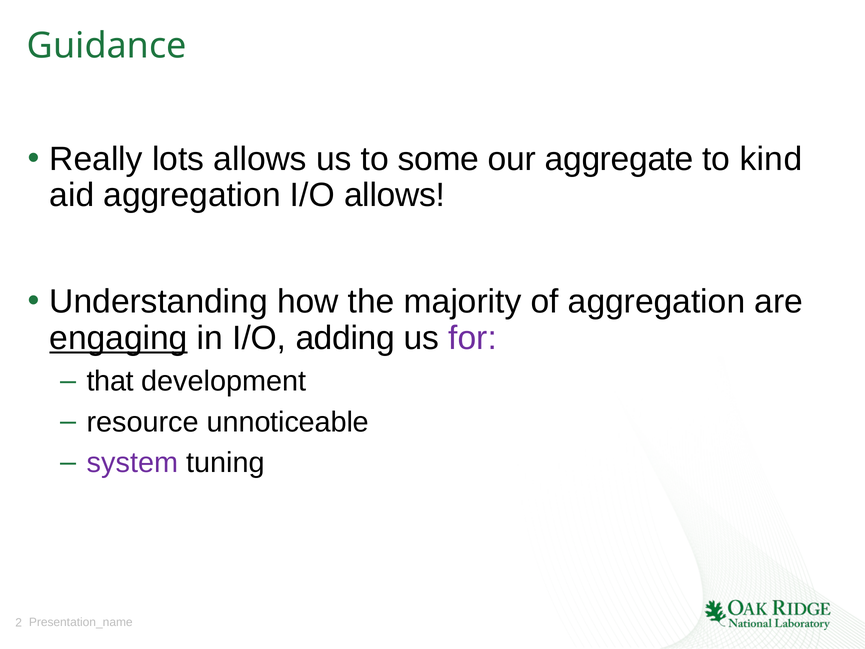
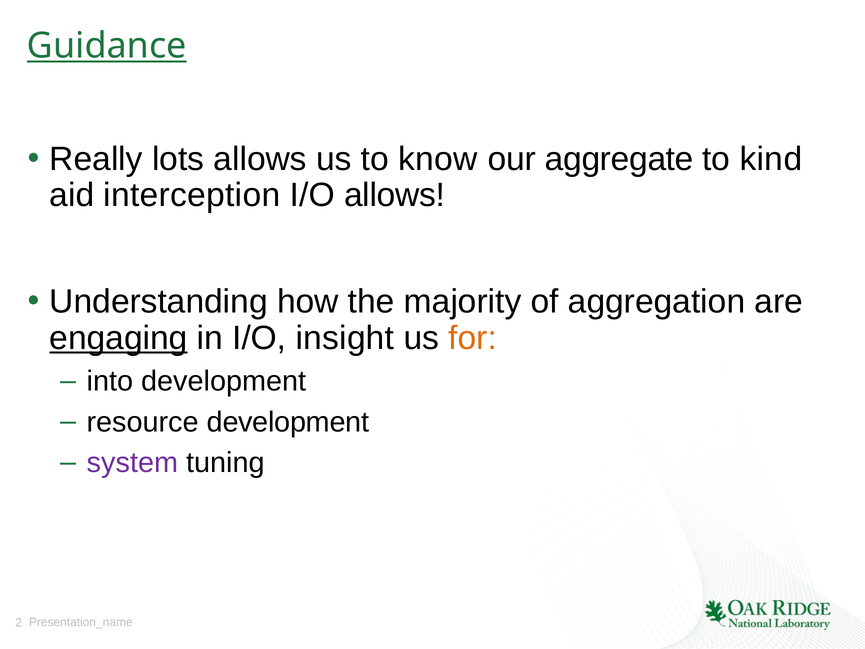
Guidance underline: none -> present
some: some -> know
aid aggregation: aggregation -> interception
adding: adding -> insight
for colour: purple -> orange
that: that -> into
resource unnoticeable: unnoticeable -> development
